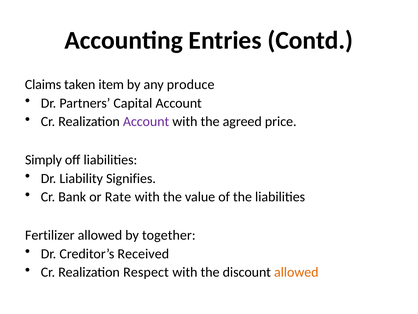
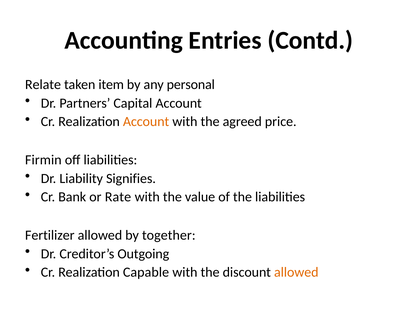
Claims: Claims -> Relate
produce: produce -> personal
Account at (146, 121) colour: purple -> orange
Simply: Simply -> Firmin
Received: Received -> Outgoing
Respect: Respect -> Capable
